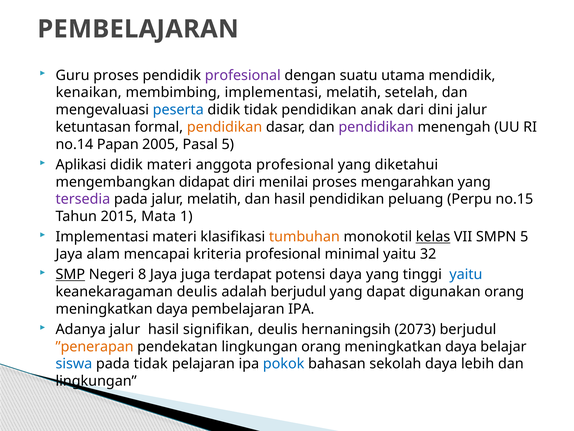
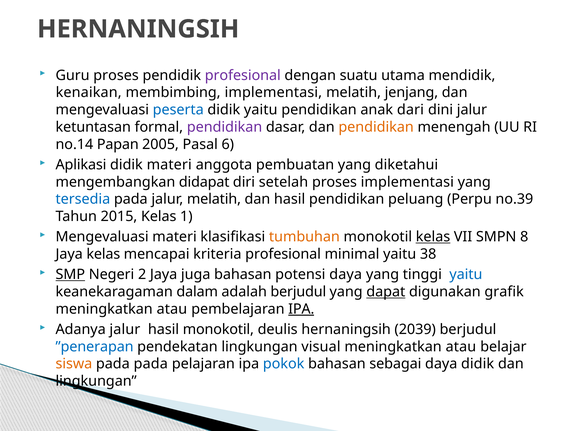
PEMBELAJARAN at (138, 29): PEMBELAJARAN -> HERNANINGSIH
setelah: setelah -> jenjang
didik tidak: tidak -> yaitu
pendidikan at (225, 127) colour: orange -> purple
pendidikan at (376, 127) colour: purple -> orange
Pasal 5: 5 -> 6
anggota profesional: profesional -> pembuatan
menilai: menilai -> setelah
proses mengarahkan: mengarahkan -> implementasi
tersedia colour: purple -> blue
no.15: no.15 -> no.39
2015 Mata: Mata -> Kelas
Implementasi at (102, 237): Implementasi -> Mengevaluasi
SMPN 5: 5 -> 8
Jaya alam: alam -> kelas
32: 32 -> 38
8: 8 -> 2
juga terdapat: terdapat -> bahasan
keanekaragaman deulis: deulis -> dalam
dapat underline: none -> present
digunakan orang: orang -> grafik
daya at (172, 309): daya -> atau
IPA at (301, 309) underline: none -> present
hasil signifikan: signifikan -> monokotil
2073: 2073 -> 2039
”penerapan colour: orange -> blue
lingkungan orang: orang -> visual
daya at (461, 346): daya -> atau
siswa colour: blue -> orange
pada tidak: tidak -> pada
sekolah: sekolah -> sebagai
daya lebih: lebih -> didik
